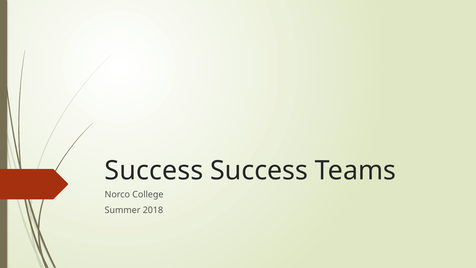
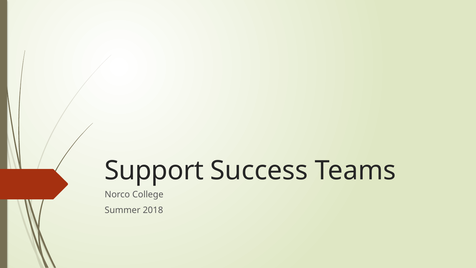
Success at (154, 171): Success -> Support
